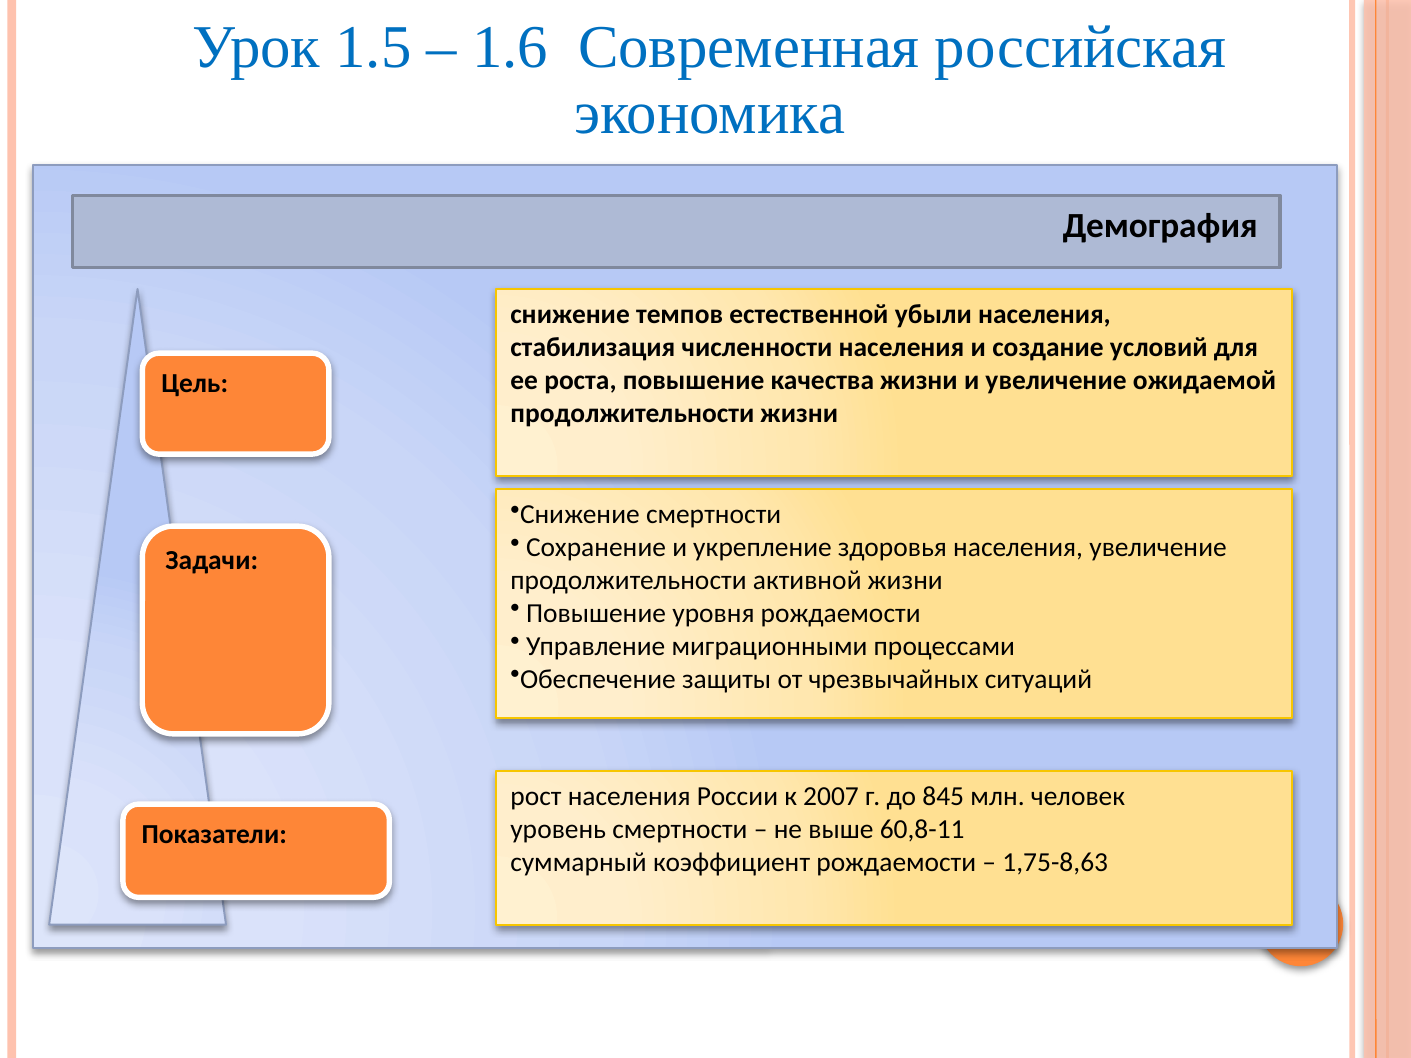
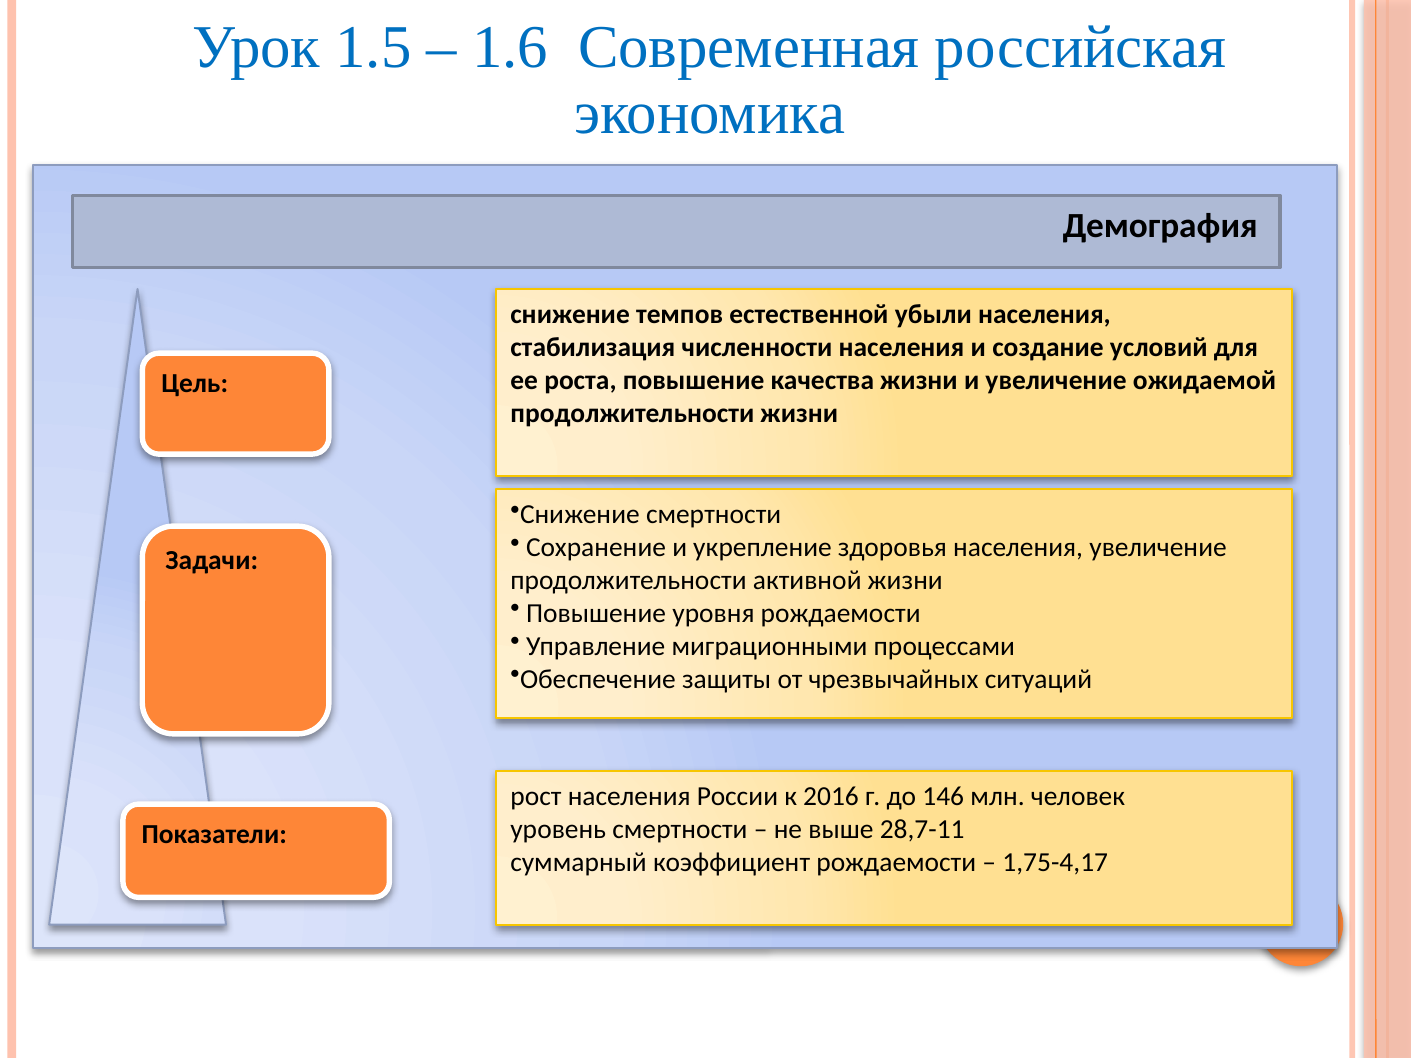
2007: 2007 -> 2016
845: 845 -> 146
60,8-11: 60,8-11 -> 28,7-11
1,75-8,63: 1,75-8,63 -> 1,75-4,17
